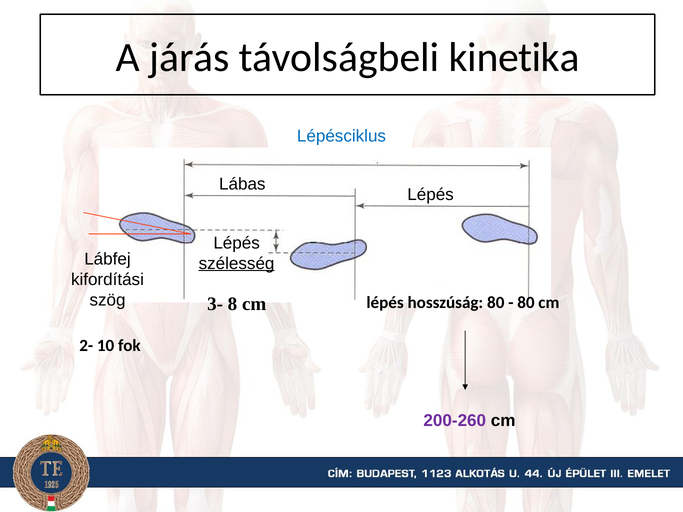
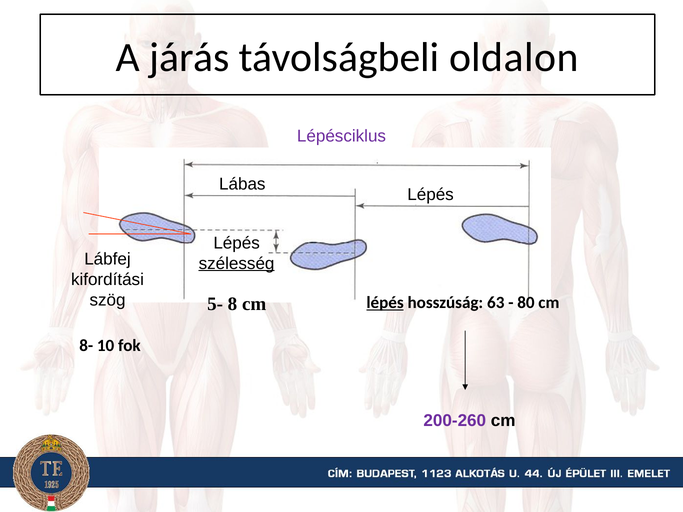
kinetika: kinetika -> oldalon
Lépésciklus colour: blue -> purple
lépés at (385, 303) underline: none -> present
hosszúság 80: 80 -> 63
3-: 3- -> 5-
2-: 2- -> 8-
